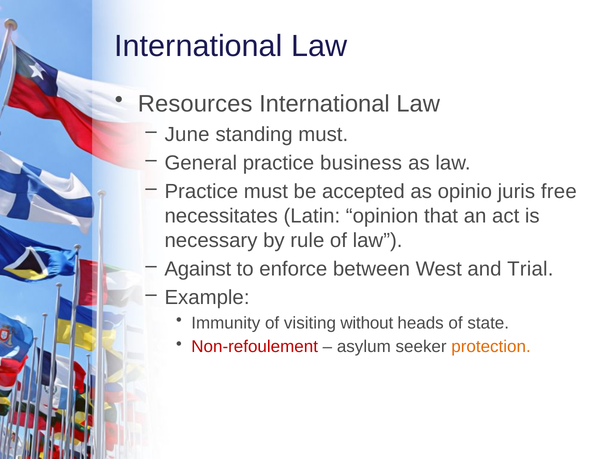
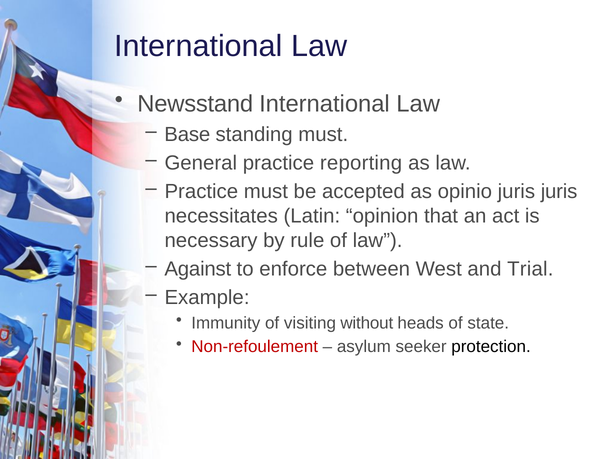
Resources: Resources -> Newsstand
June: June -> Base
business: business -> reporting
juris free: free -> juris
protection colour: orange -> black
